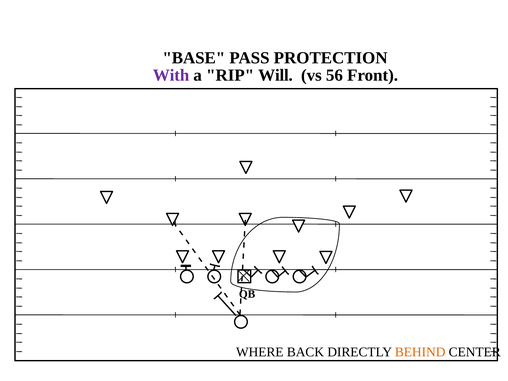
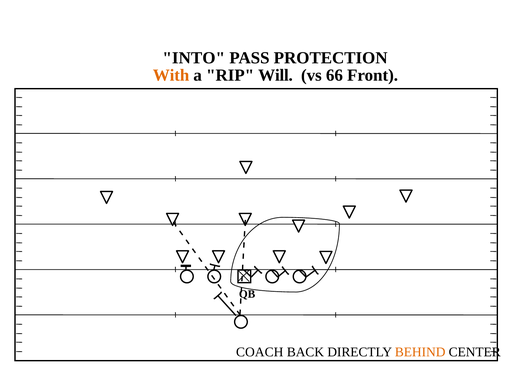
BASE: BASE -> INTO
With colour: purple -> orange
56: 56 -> 66
WHERE: WHERE -> COACH
